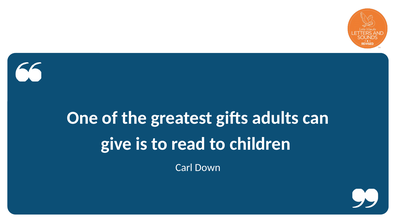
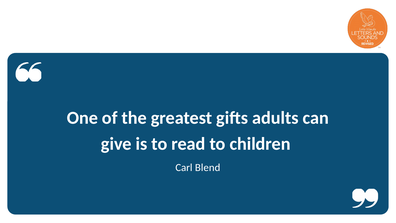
Down: Down -> Blend
